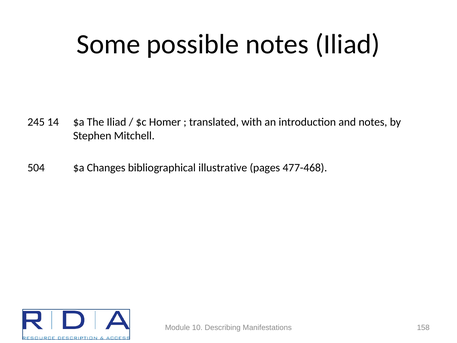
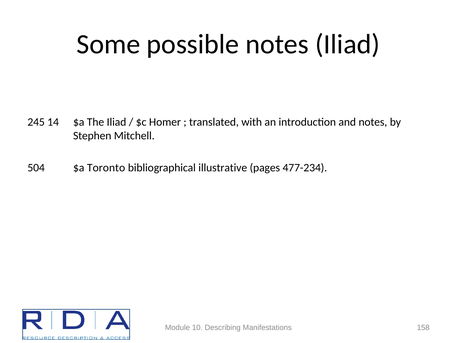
Changes: Changes -> Toronto
477-468: 477-468 -> 477-234
